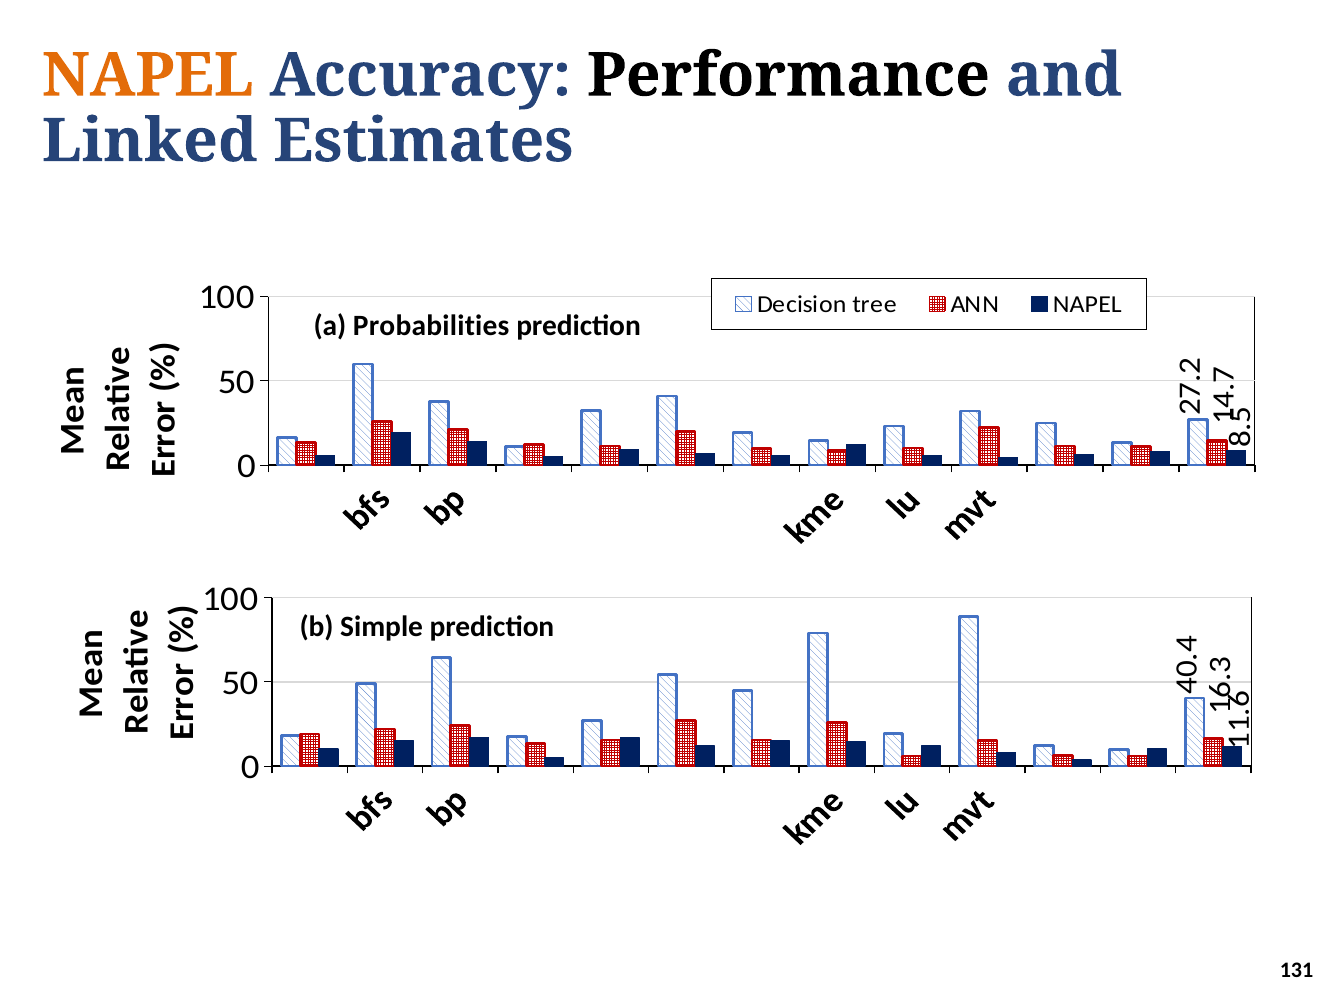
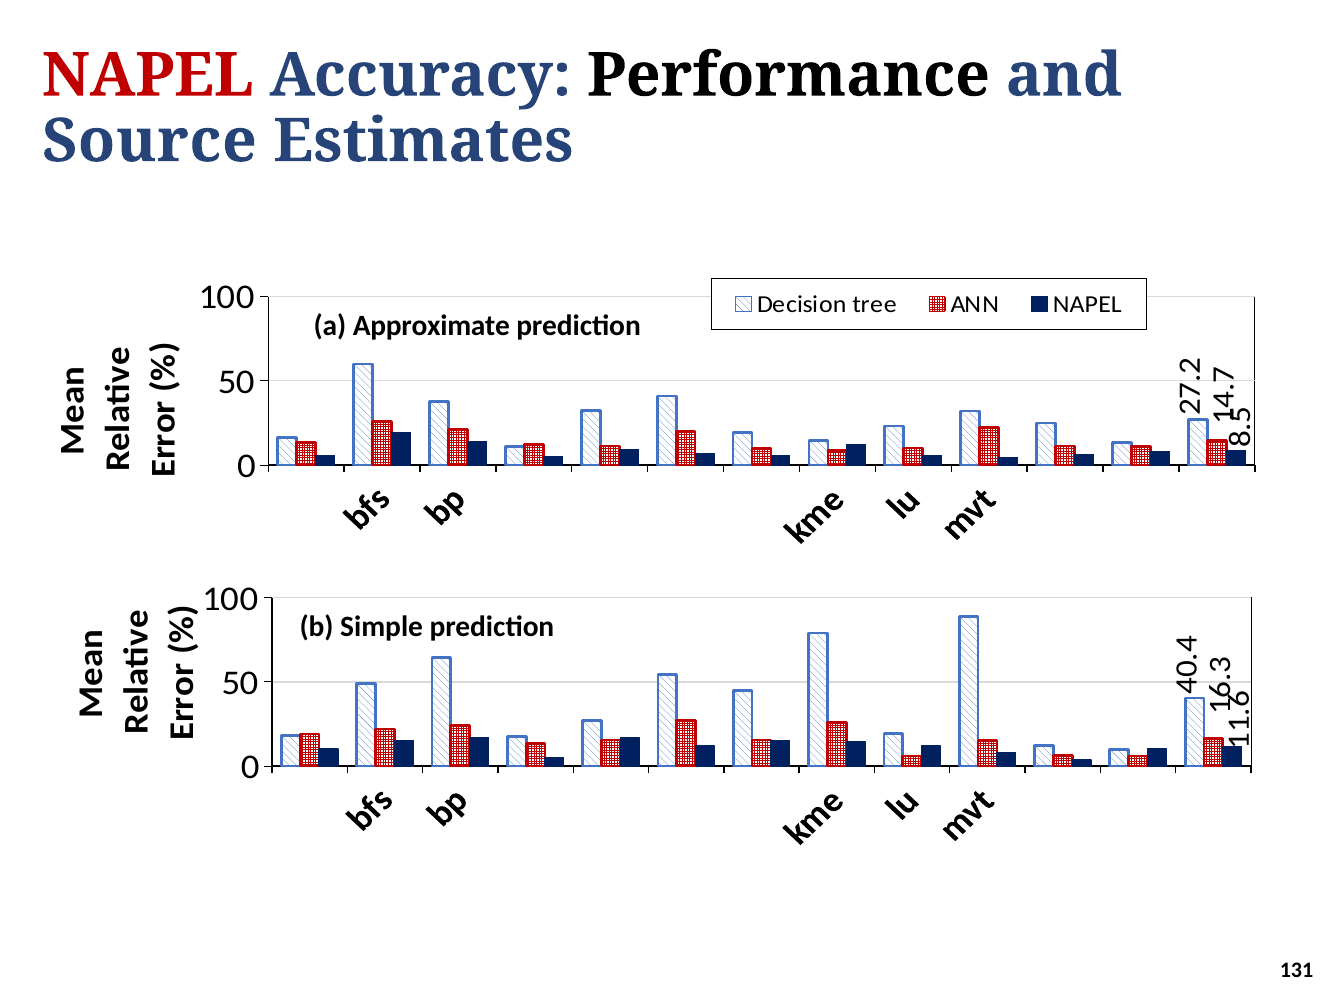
NAPEL at (148, 76) colour: orange -> red
Linked: Linked -> Source
Probabilities: Probabilities -> Approximate
